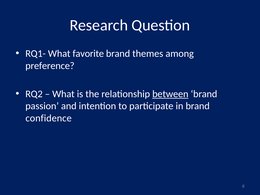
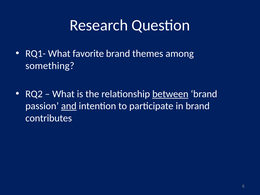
preference: preference -> something
and underline: none -> present
confidence: confidence -> contributes
